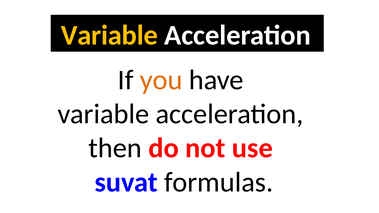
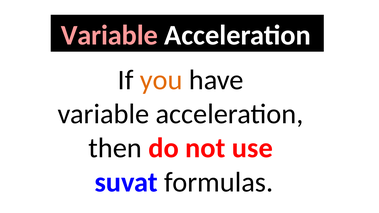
Variable at (109, 35) colour: yellow -> pink
